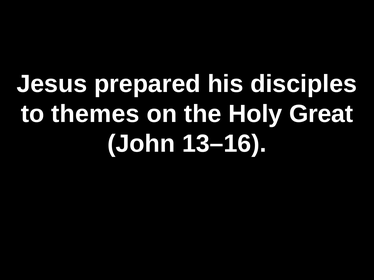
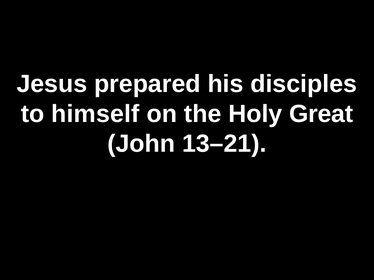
themes: themes -> himself
13–16: 13–16 -> 13–21
